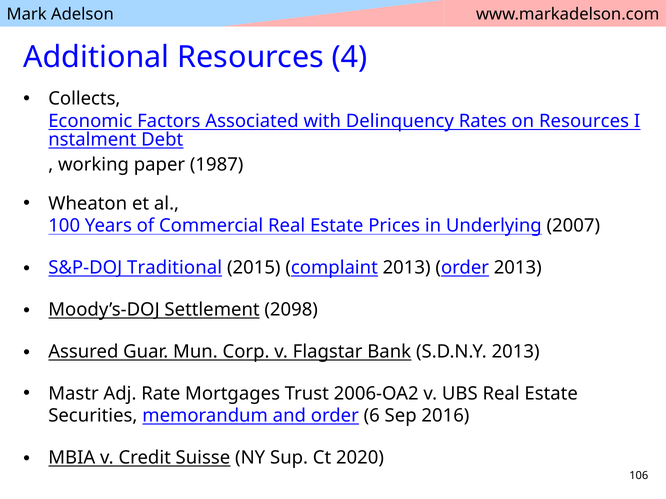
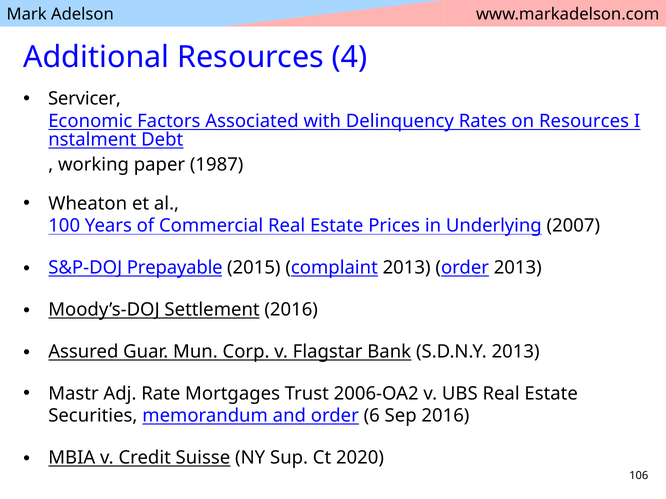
Collects: Collects -> Servicer
Traditional: Traditional -> Prepayable
Settlement 2098: 2098 -> 2016
